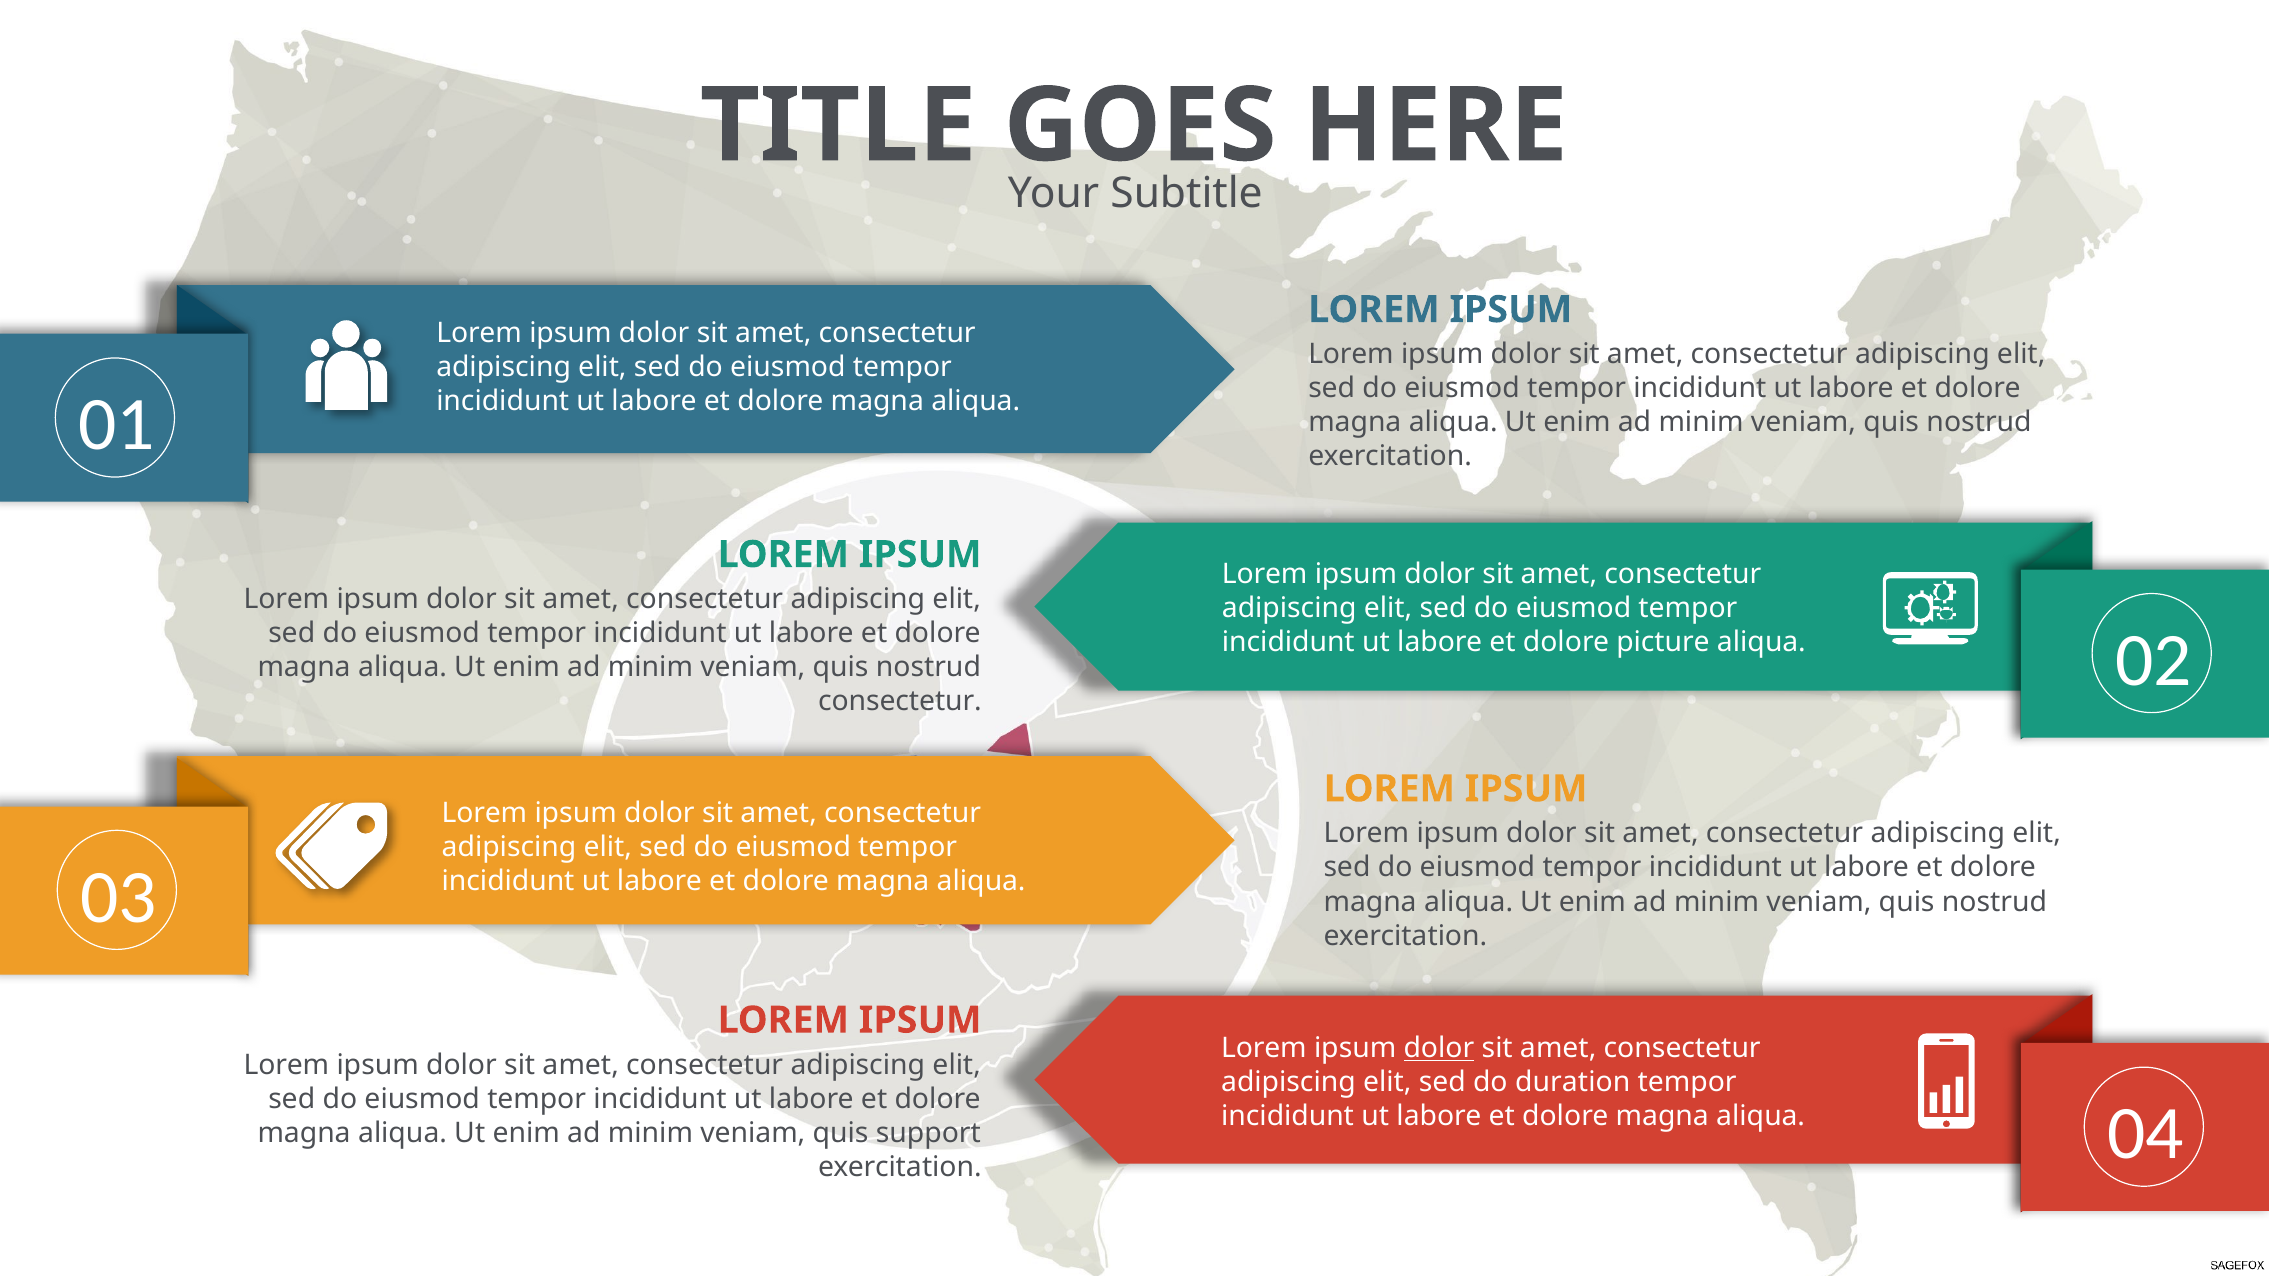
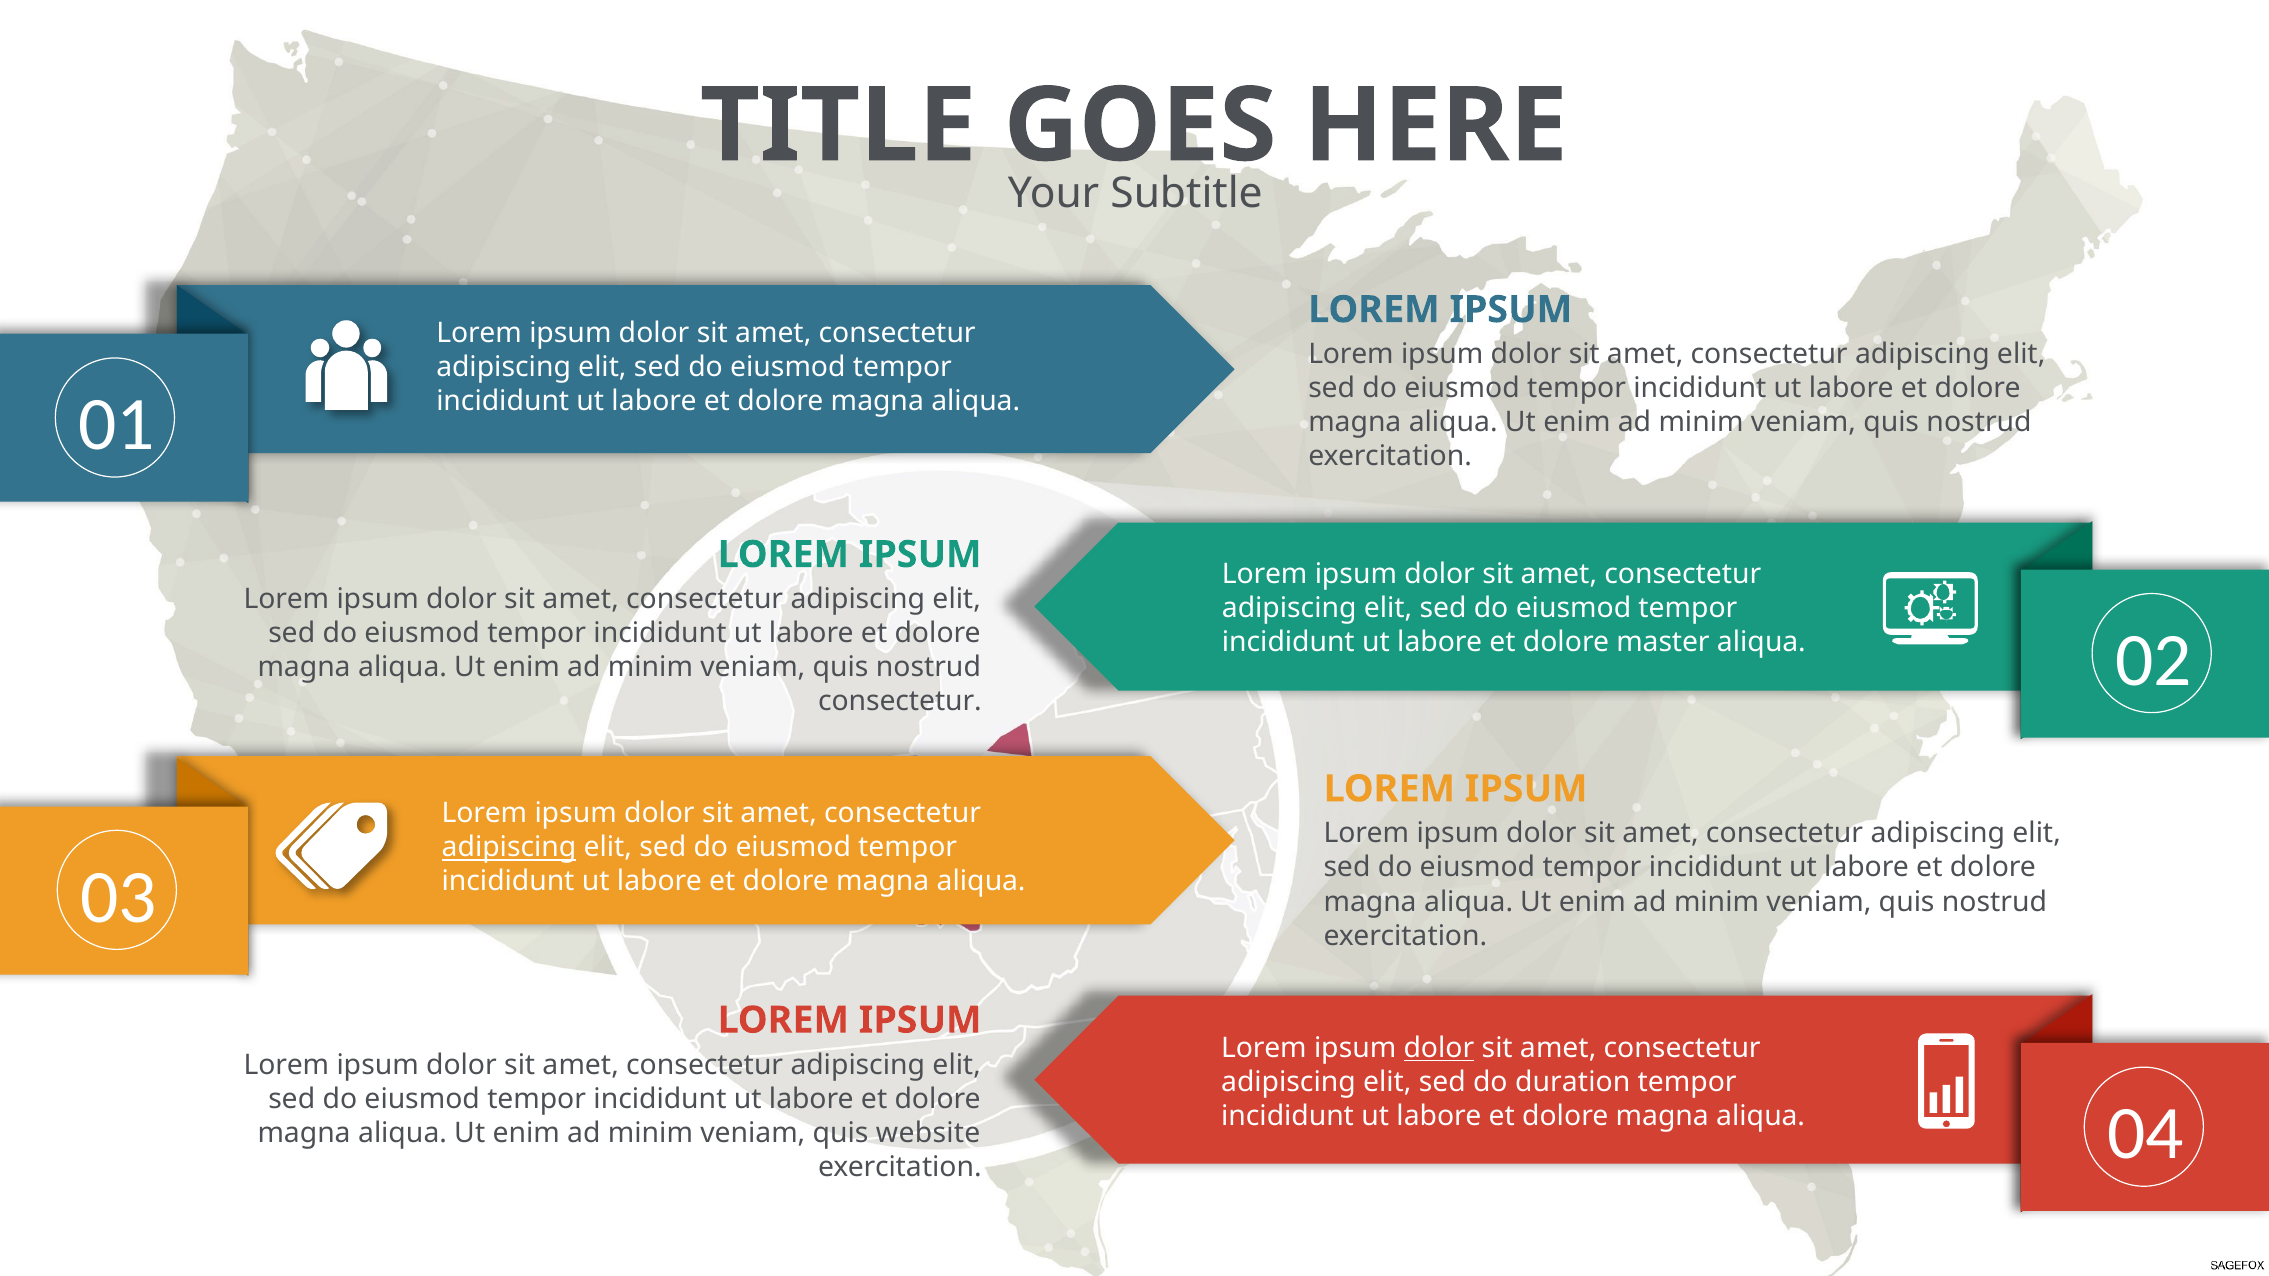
picture: picture -> master
adipiscing at (509, 848) underline: none -> present
support: support -> website
